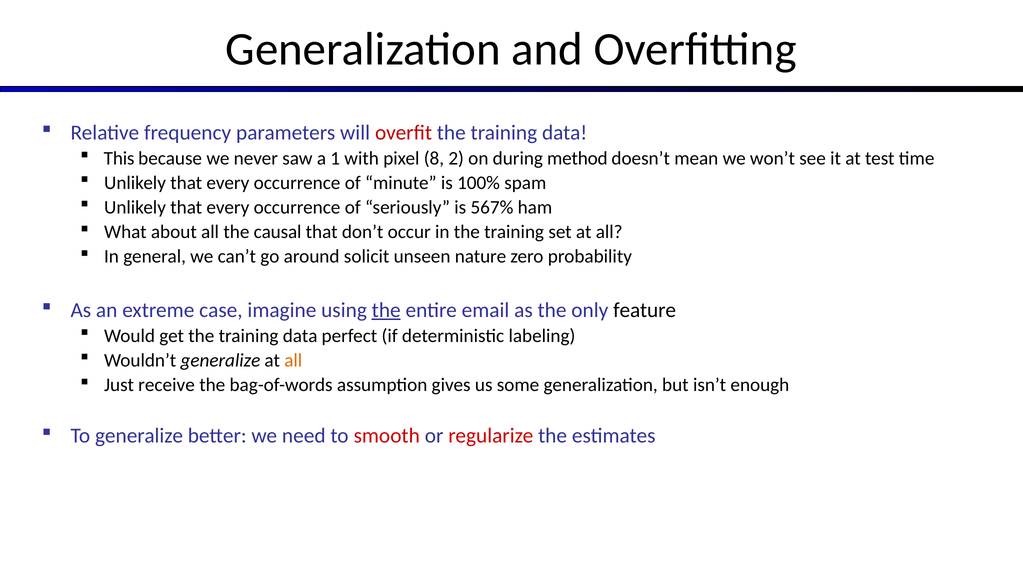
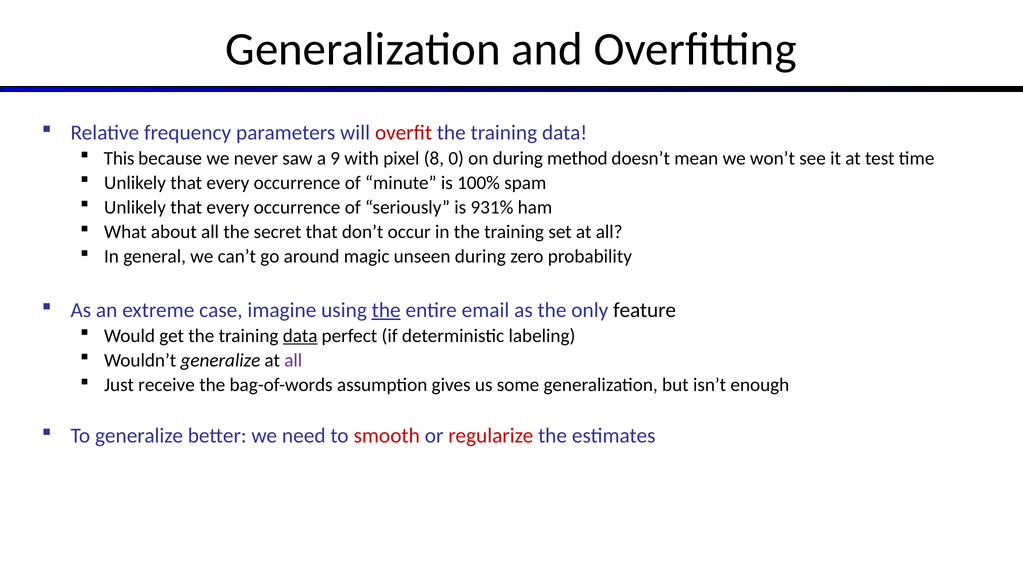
1: 1 -> 9
2: 2 -> 0
567%: 567% -> 931%
causal: causal -> secret
solicit: solicit -> magic
unseen nature: nature -> during
data at (300, 336) underline: none -> present
all at (293, 360) colour: orange -> purple
